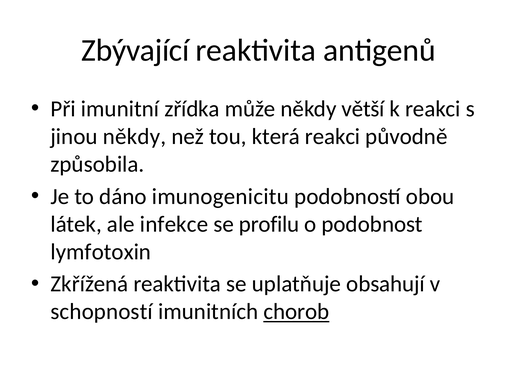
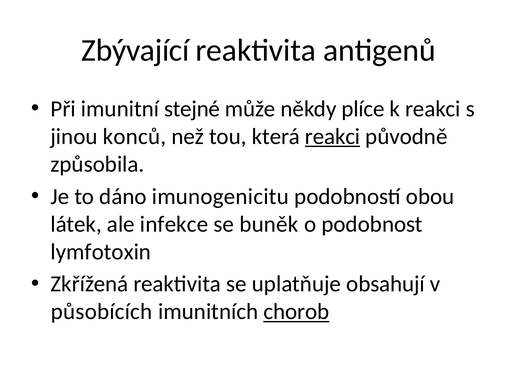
zřídka: zřídka -> stejné
větší: větší -> plíce
jinou někdy: někdy -> konců
reakci at (333, 136) underline: none -> present
profilu: profilu -> buněk
schopností: schopností -> působících
